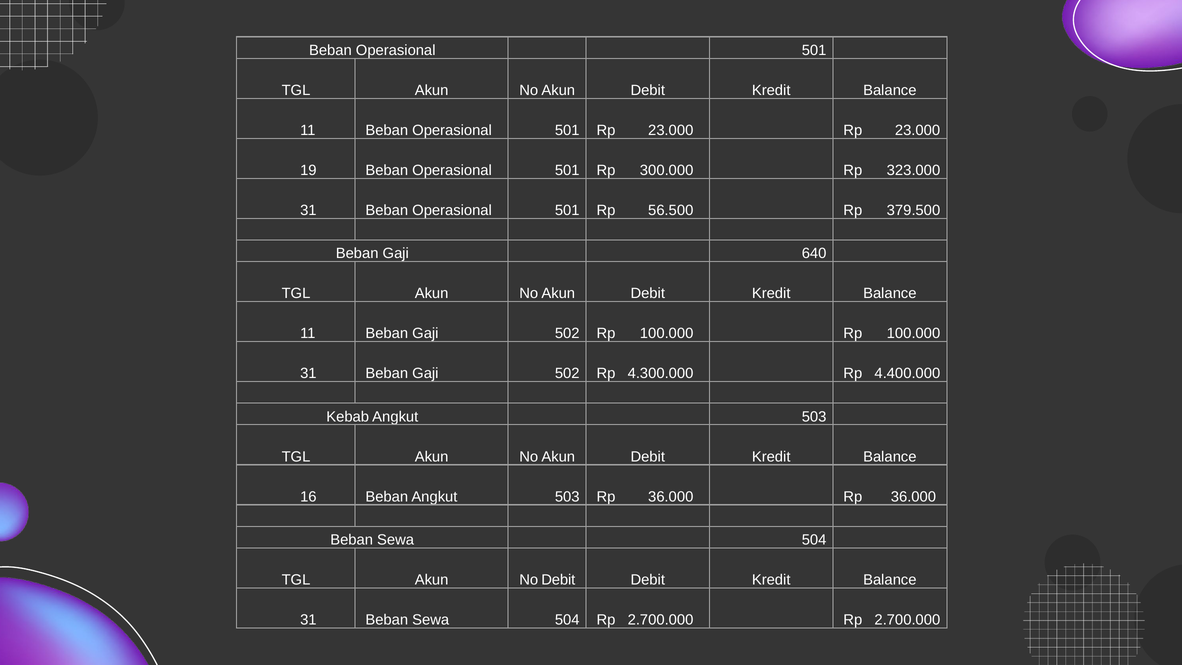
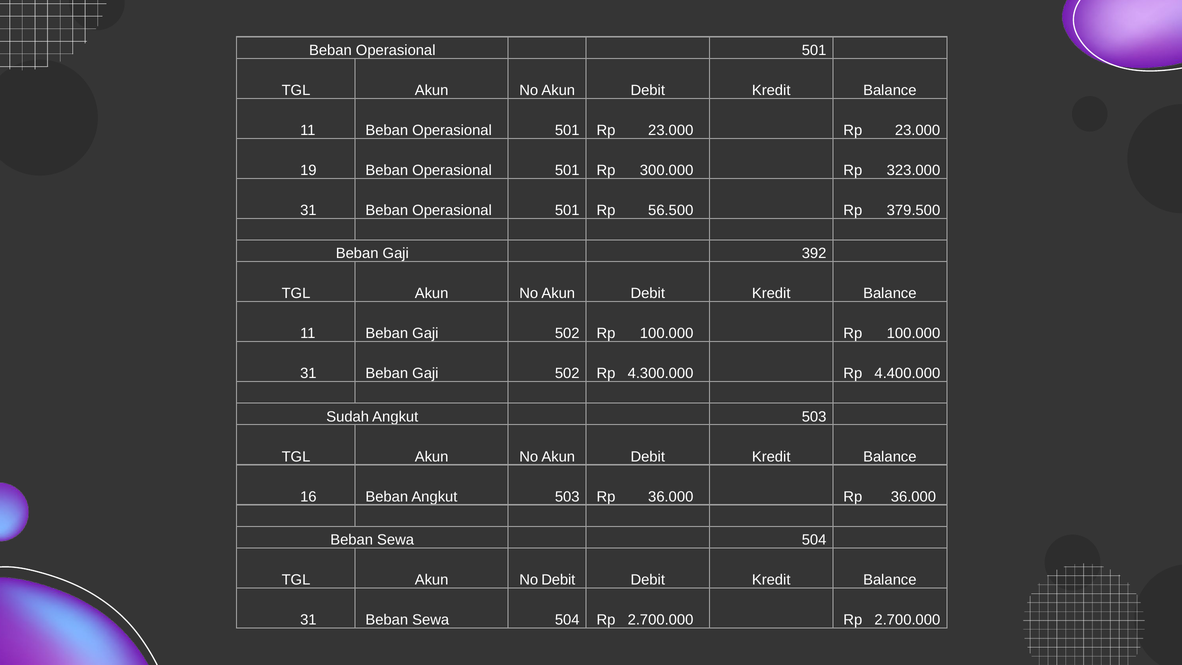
640: 640 -> 392
Kebab: Kebab -> Sudah
